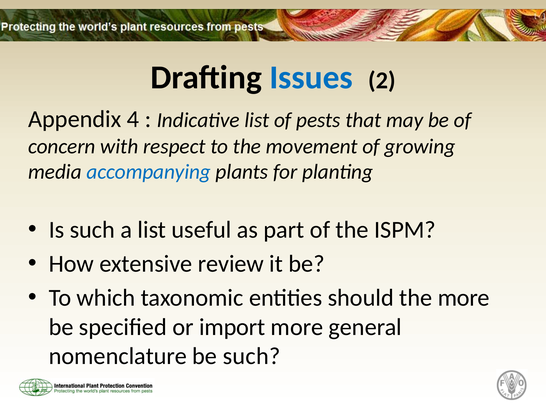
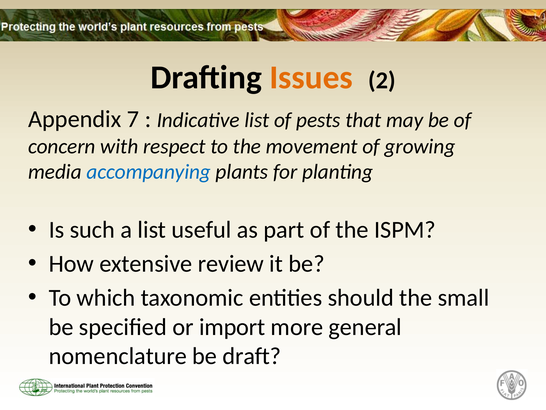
Issues colour: blue -> orange
4: 4 -> 7
the more: more -> small
be such: such -> draft
